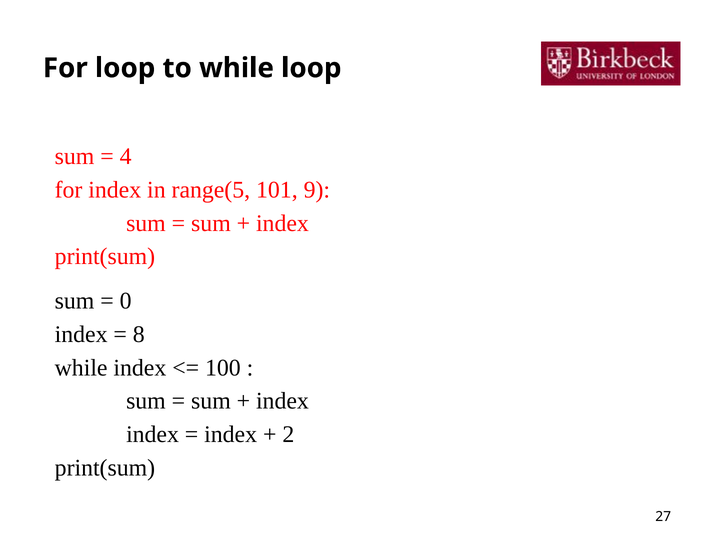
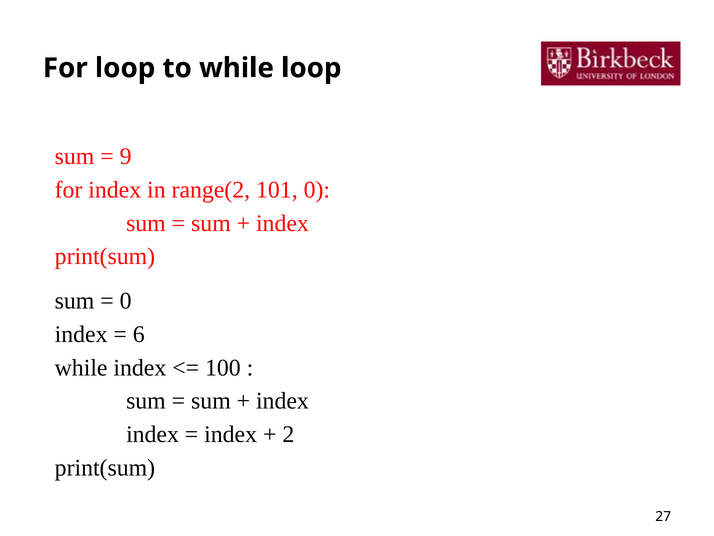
4: 4 -> 9
range(5: range(5 -> range(2
101 9: 9 -> 0
8: 8 -> 6
